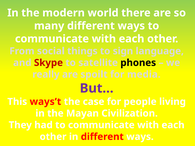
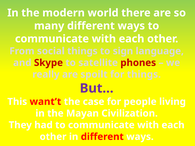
phones colour: black -> red
for media: media -> things
ways’t: ways’t -> want’t
